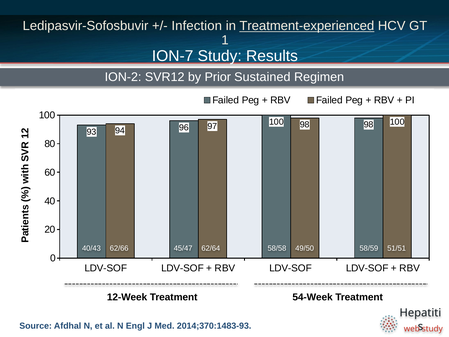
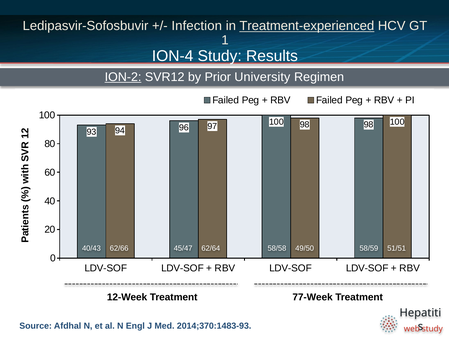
ION-7: ION-7 -> ION-4
ION-2 underline: none -> present
Sustained: Sustained -> University
54-Week: 54-Week -> 77-Week
